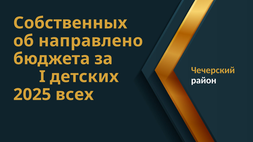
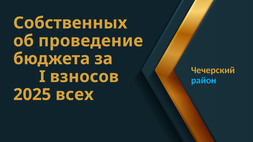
направлено: направлено -> проведение
детских: детских -> взносов
район colour: white -> light blue
